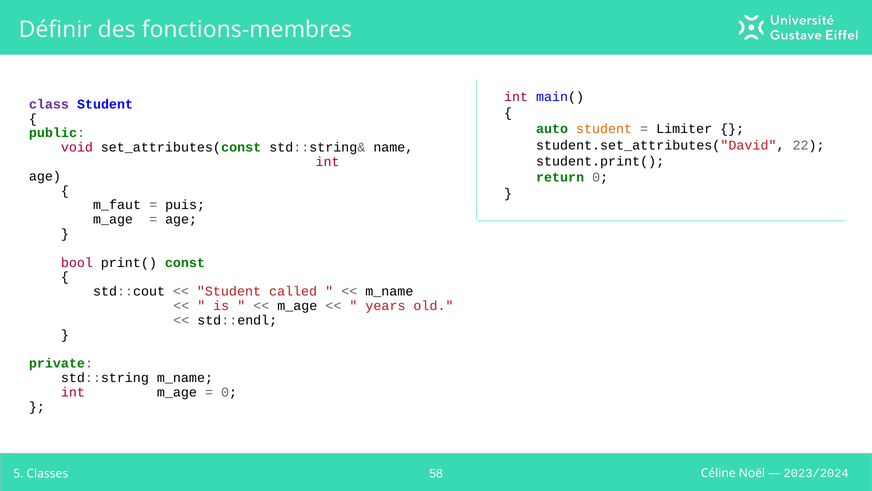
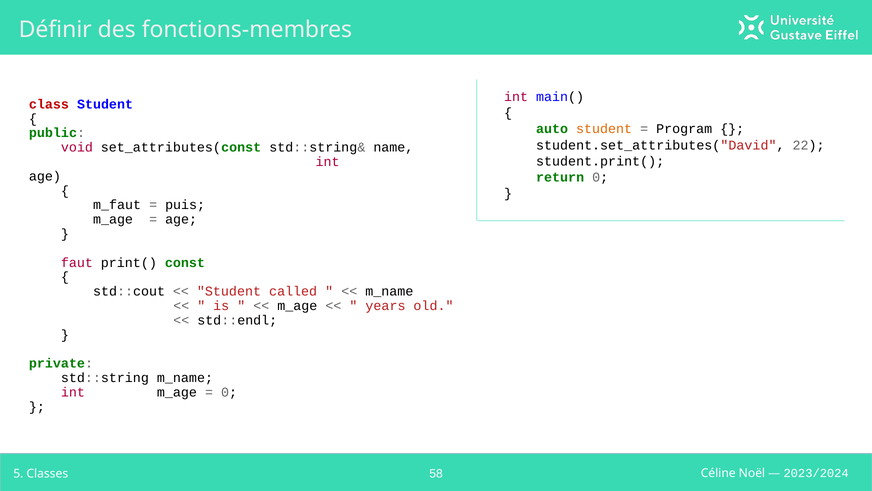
class colour: purple -> red
Limiter: Limiter -> Program
bool: bool -> faut
